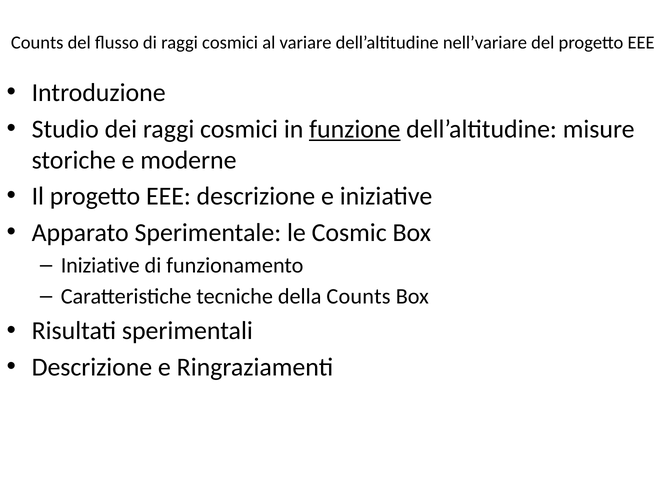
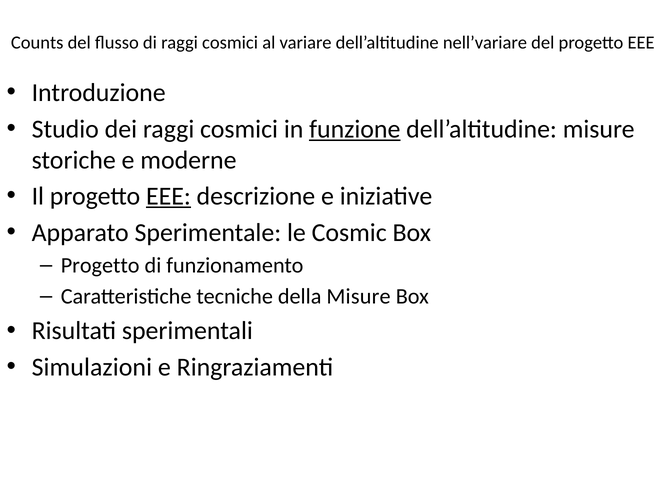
EEE at (168, 197) underline: none -> present
Iniziative at (100, 266): Iniziative -> Progetto
della Counts: Counts -> Misure
Descrizione at (92, 368): Descrizione -> Simulazioni
